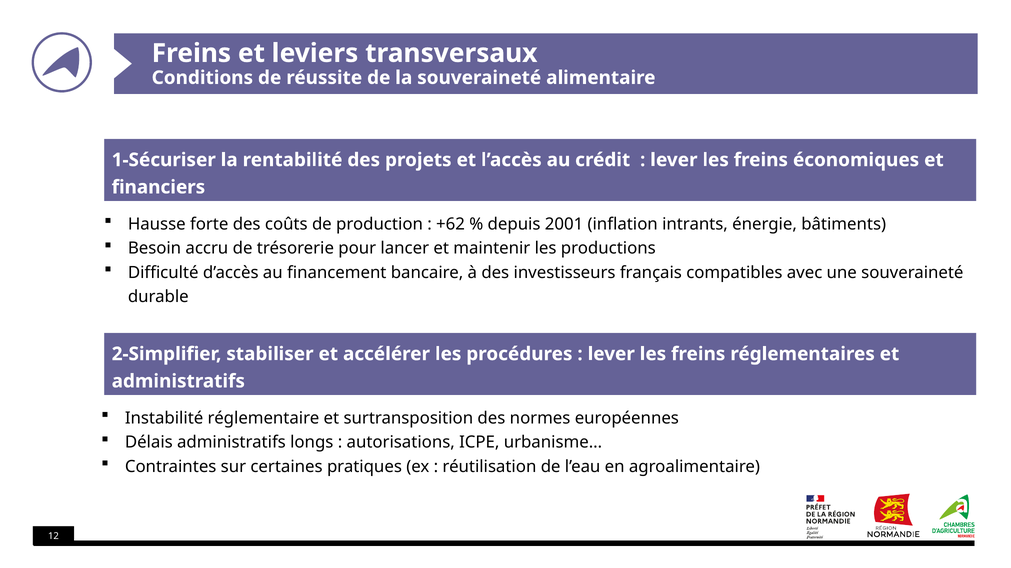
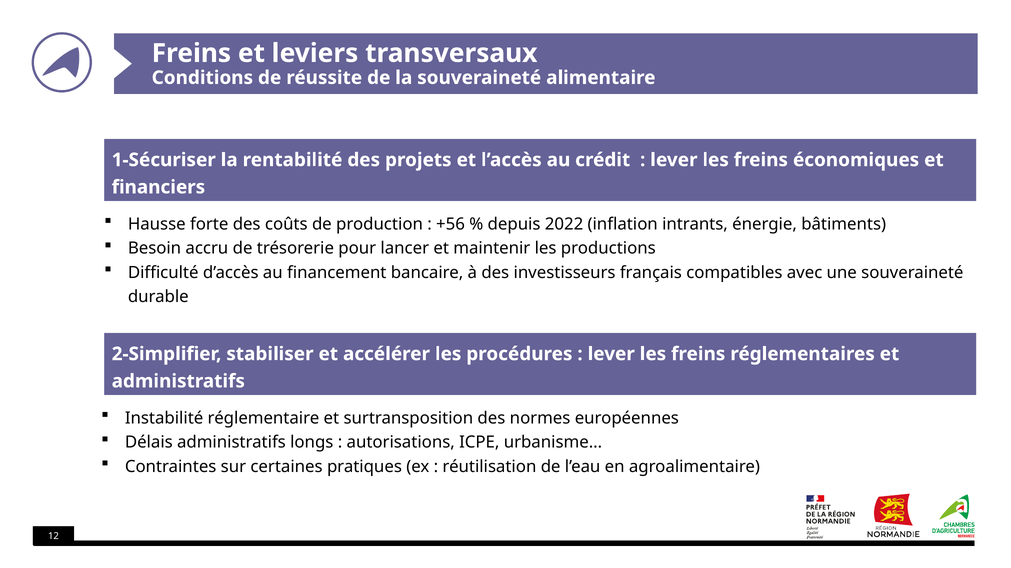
+62: +62 -> +56
2001: 2001 -> 2022
